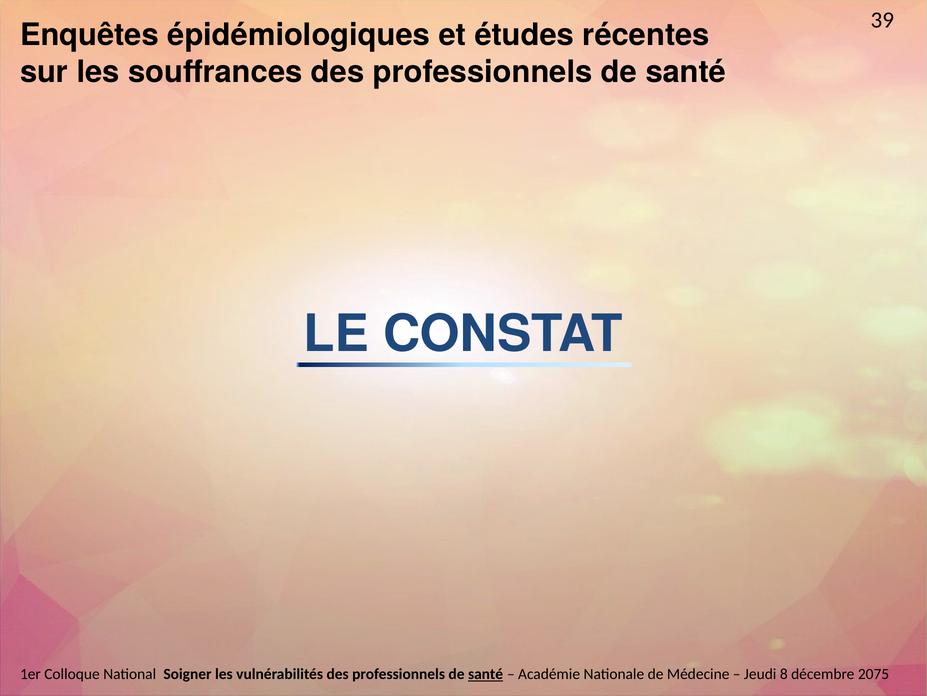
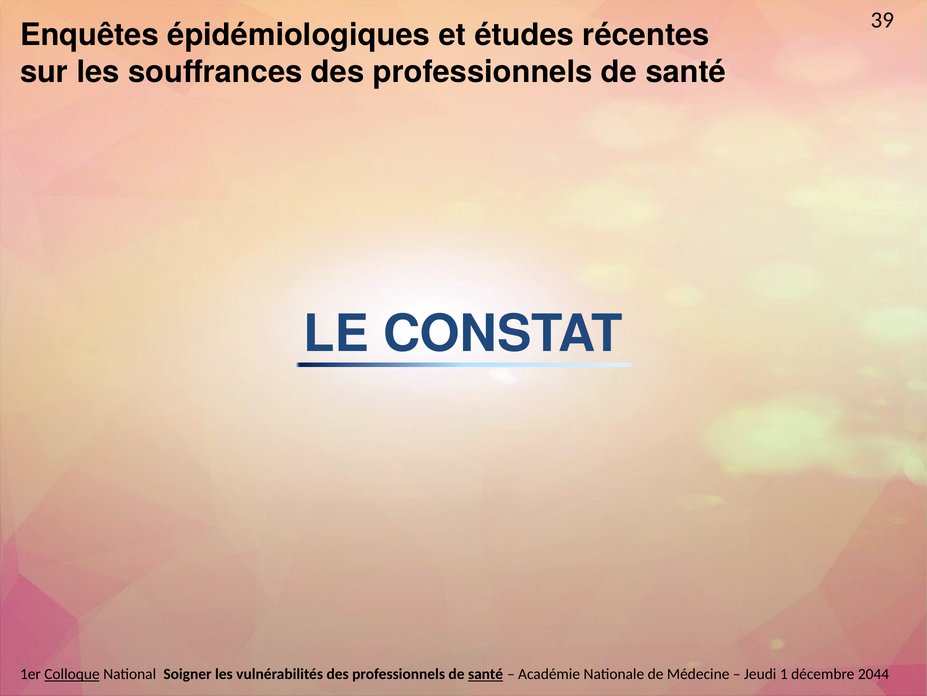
Colloque underline: none -> present
8: 8 -> 1
2075: 2075 -> 2044
